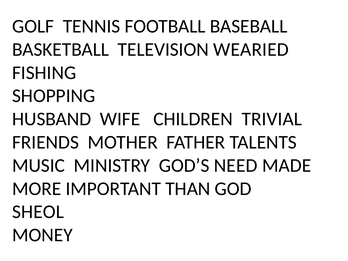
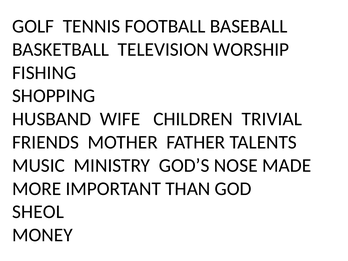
WEARIED: WEARIED -> WORSHIP
NEED: NEED -> NOSE
